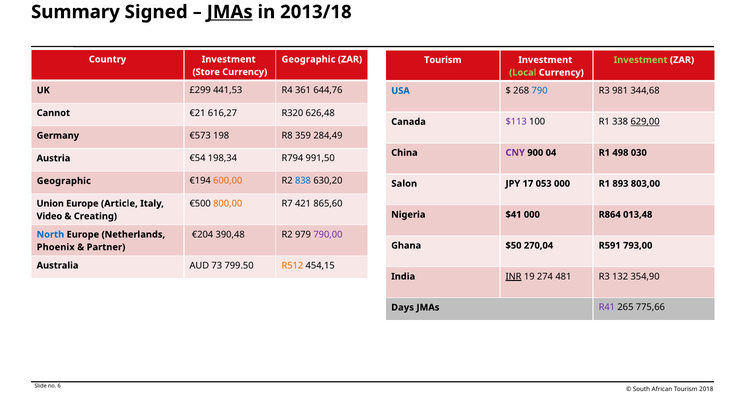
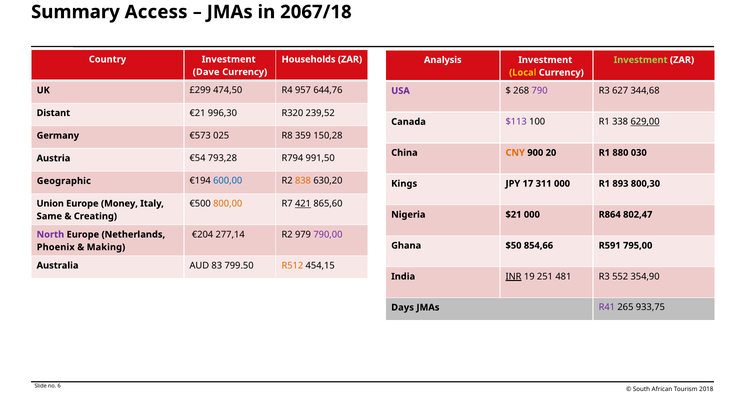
Signed: Signed -> Access
JMAs at (230, 12) underline: present -> none
2013/18: 2013/18 -> 2067/18
Geographic at (309, 59): Geographic -> Households
Tourism at (443, 60): Tourism -> Analysis
Store: Store -> Dave
Local colour: light green -> yellow
441,53: 441,53 -> 474,50
361: 361 -> 957
USA colour: blue -> purple
790 colour: blue -> purple
981: 981 -> 627
Cannot: Cannot -> Distant
616,27: 616,27 -> 996,30
626,48: 626,48 -> 239,52
198: 198 -> 025
284,49: 284,49 -> 150,28
CNY colour: purple -> orange
04: 04 -> 20
498: 498 -> 880
198,34: 198,34 -> 793,28
600,00 colour: orange -> blue
838 colour: blue -> orange
Salon: Salon -> Kings
053: 053 -> 311
803,00: 803,00 -> 800,30
421 underline: none -> present
Article: Article -> Money
$41: $41 -> $21
013,48: 013,48 -> 802,47
Video: Video -> Same
390,48: 390,48 -> 277,14
North colour: blue -> purple
270,04: 270,04 -> 854,66
793,00: 793,00 -> 795,00
Partner: Partner -> Making
73: 73 -> 83
274: 274 -> 251
132: 132 -> 552
775,66: 775,66 -> 933,75
